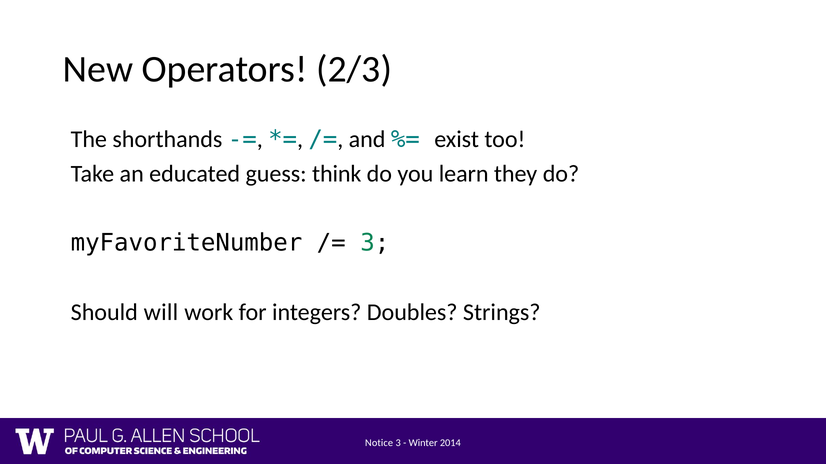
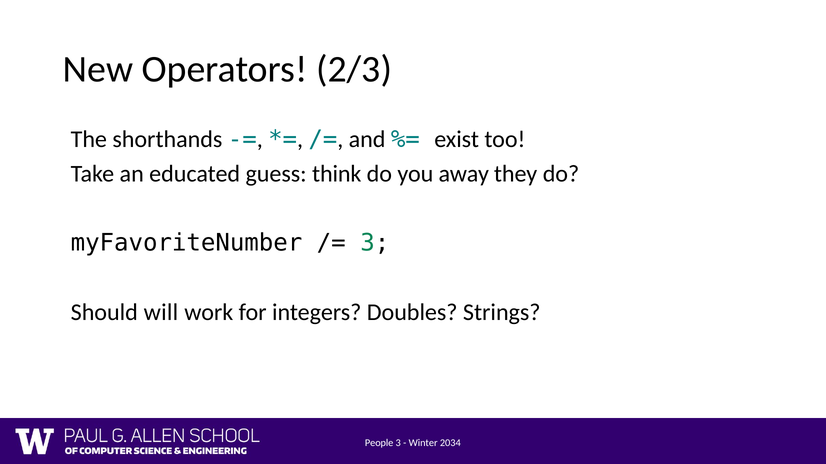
learn: learn -> away
Notice: Notice -> People
2014: 2014 -> 2034
